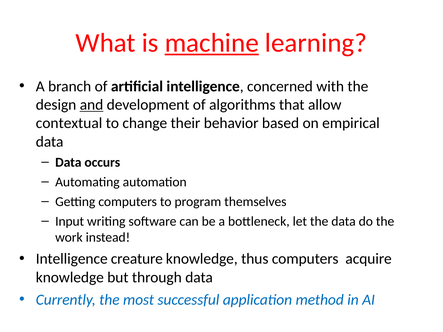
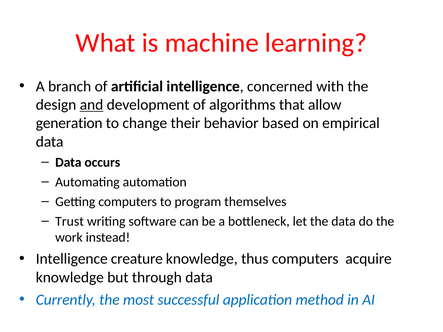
machine underline: present -> none
contextual: contextual -> generation
Input: Input -> Trust
